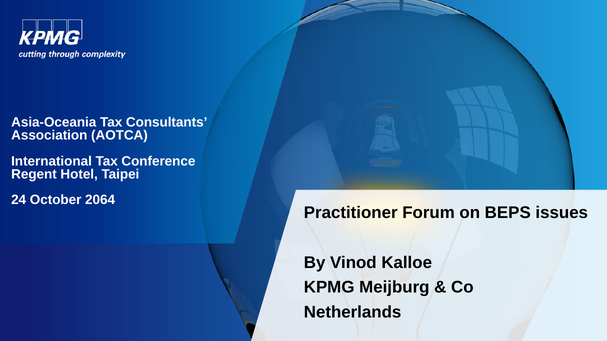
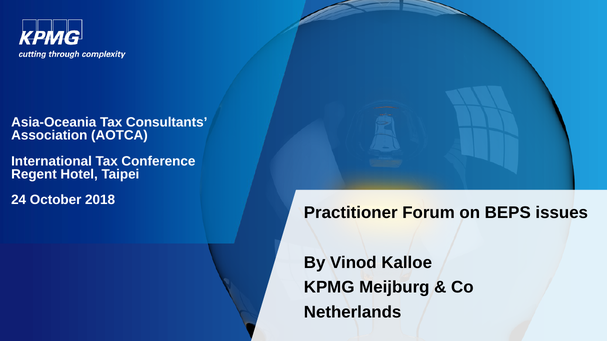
2064: 2064 -> 2018
